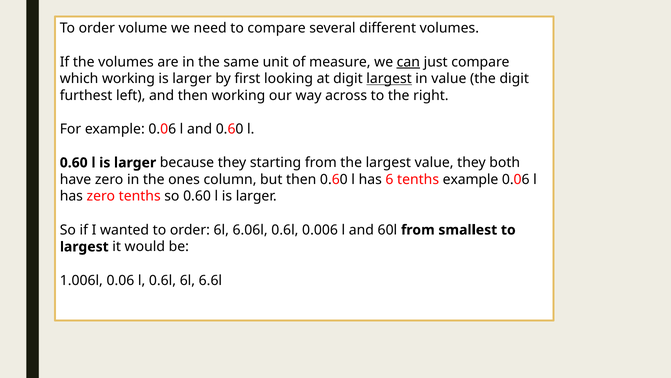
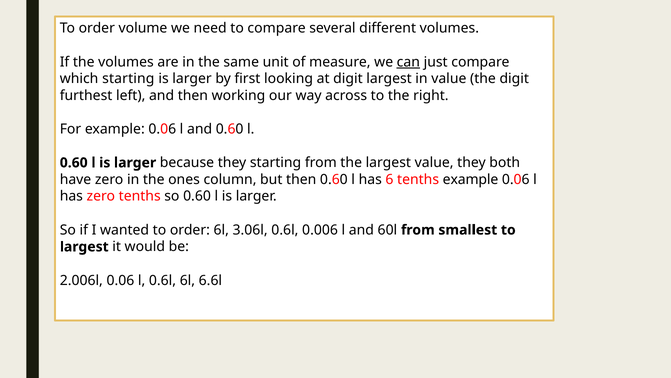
which working: working -> starting
largest at (389, 79) underline: present -> none
6.06l: 6.06l -> 3.06l
1.006l: 1.006l -> 2.006l
